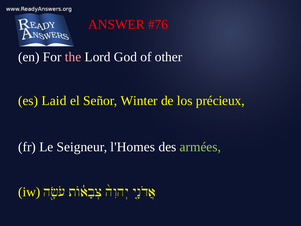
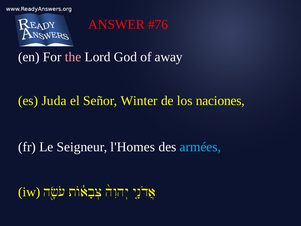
other: other -> away
Laid: Laid -> Juda
précieux: précieux -> naciones
armées colour: light green -> light blue
